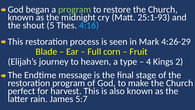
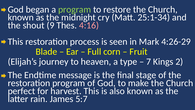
25:1-93: 25:1-93 -> 25:1-34
5: 5 -> 9
4:16 colour: light blue -> pink
4: 4 -> 7
